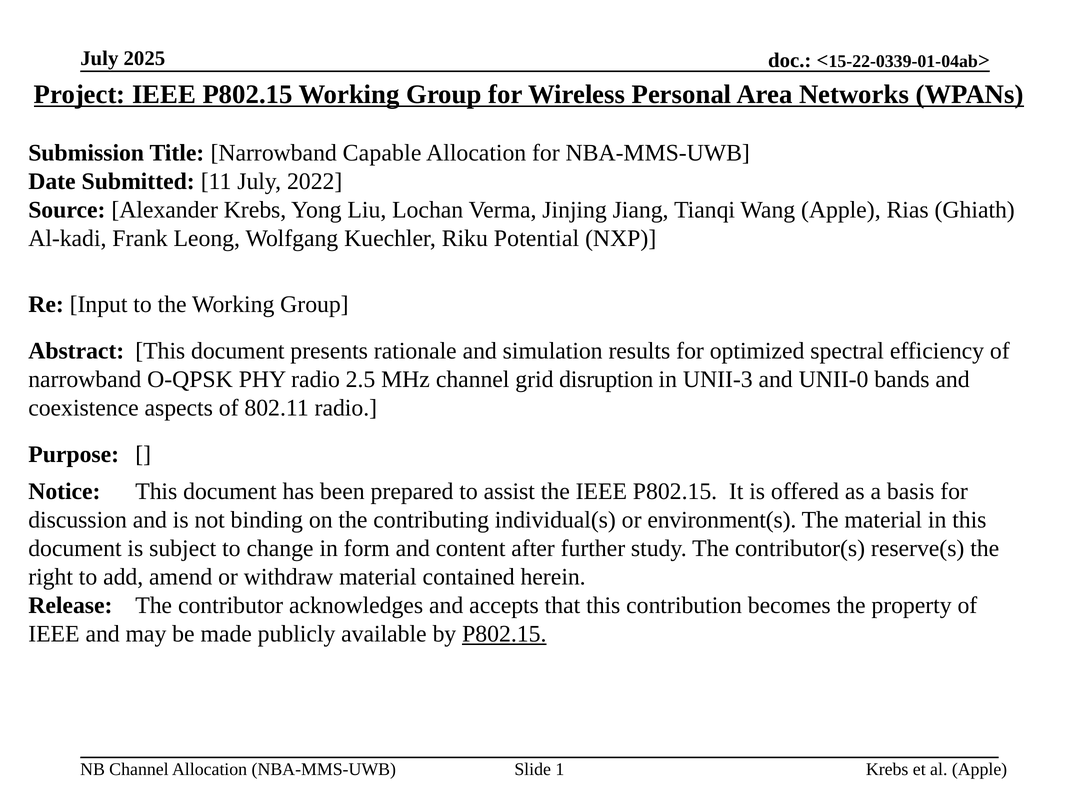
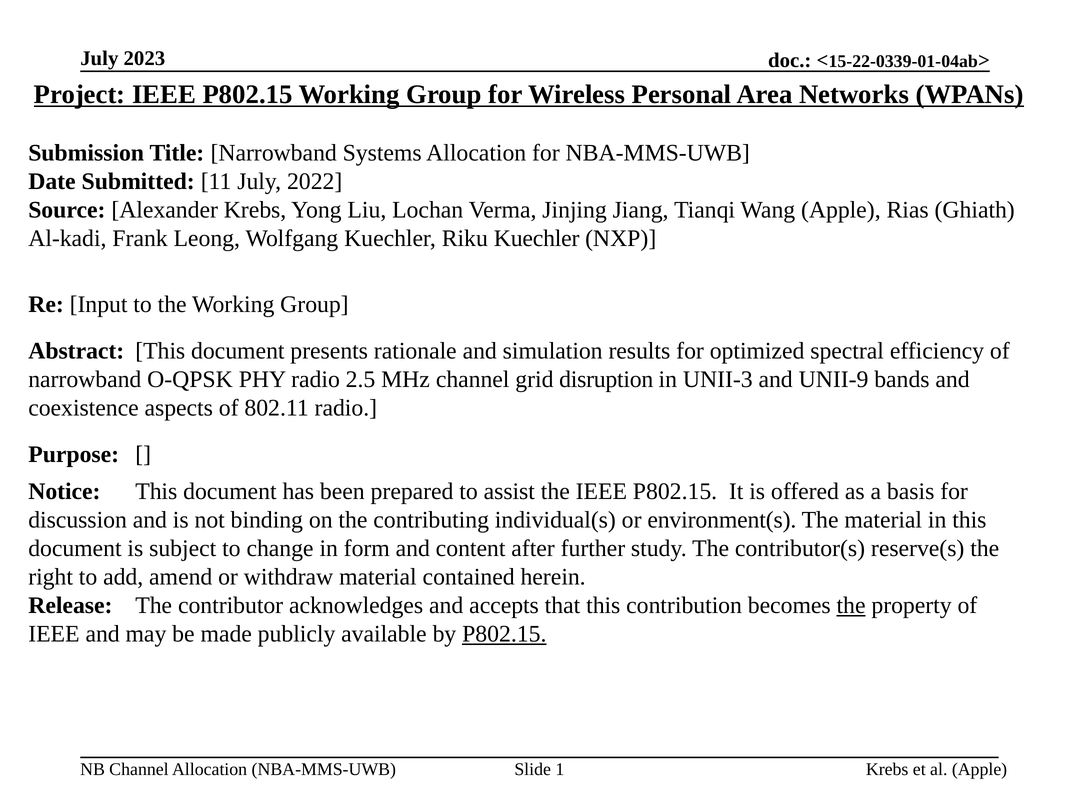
2025: 2025 -> 2023
Capable: Capable -> Systems
Riku Potential: Potential -> Kuechler
UNII-0: UNII-0 -> UNII-9
the at (851, 606) underline: none -> present
